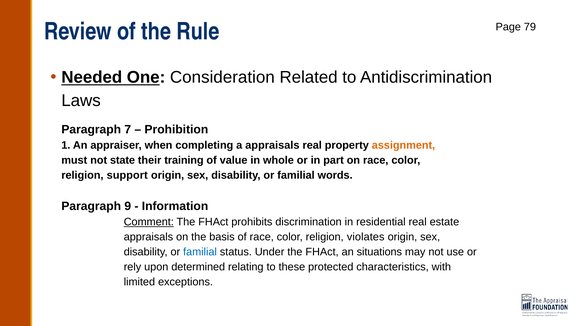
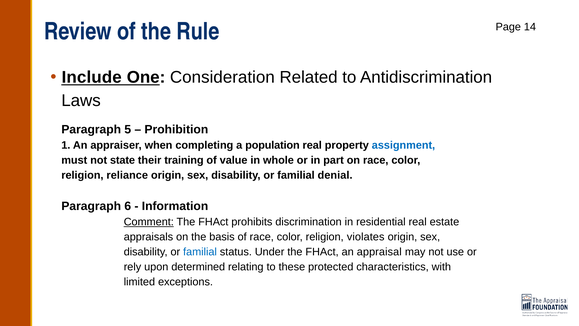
79: 79 -> 14
Needed: Needed -> Include
7: 7 -> 5
a appraisals: appraisals -> population
assignment colour: orange -> blue
support: support -> reliance
words: words -> denial
9: 9 -> 6
situations: situations -> appraisal
